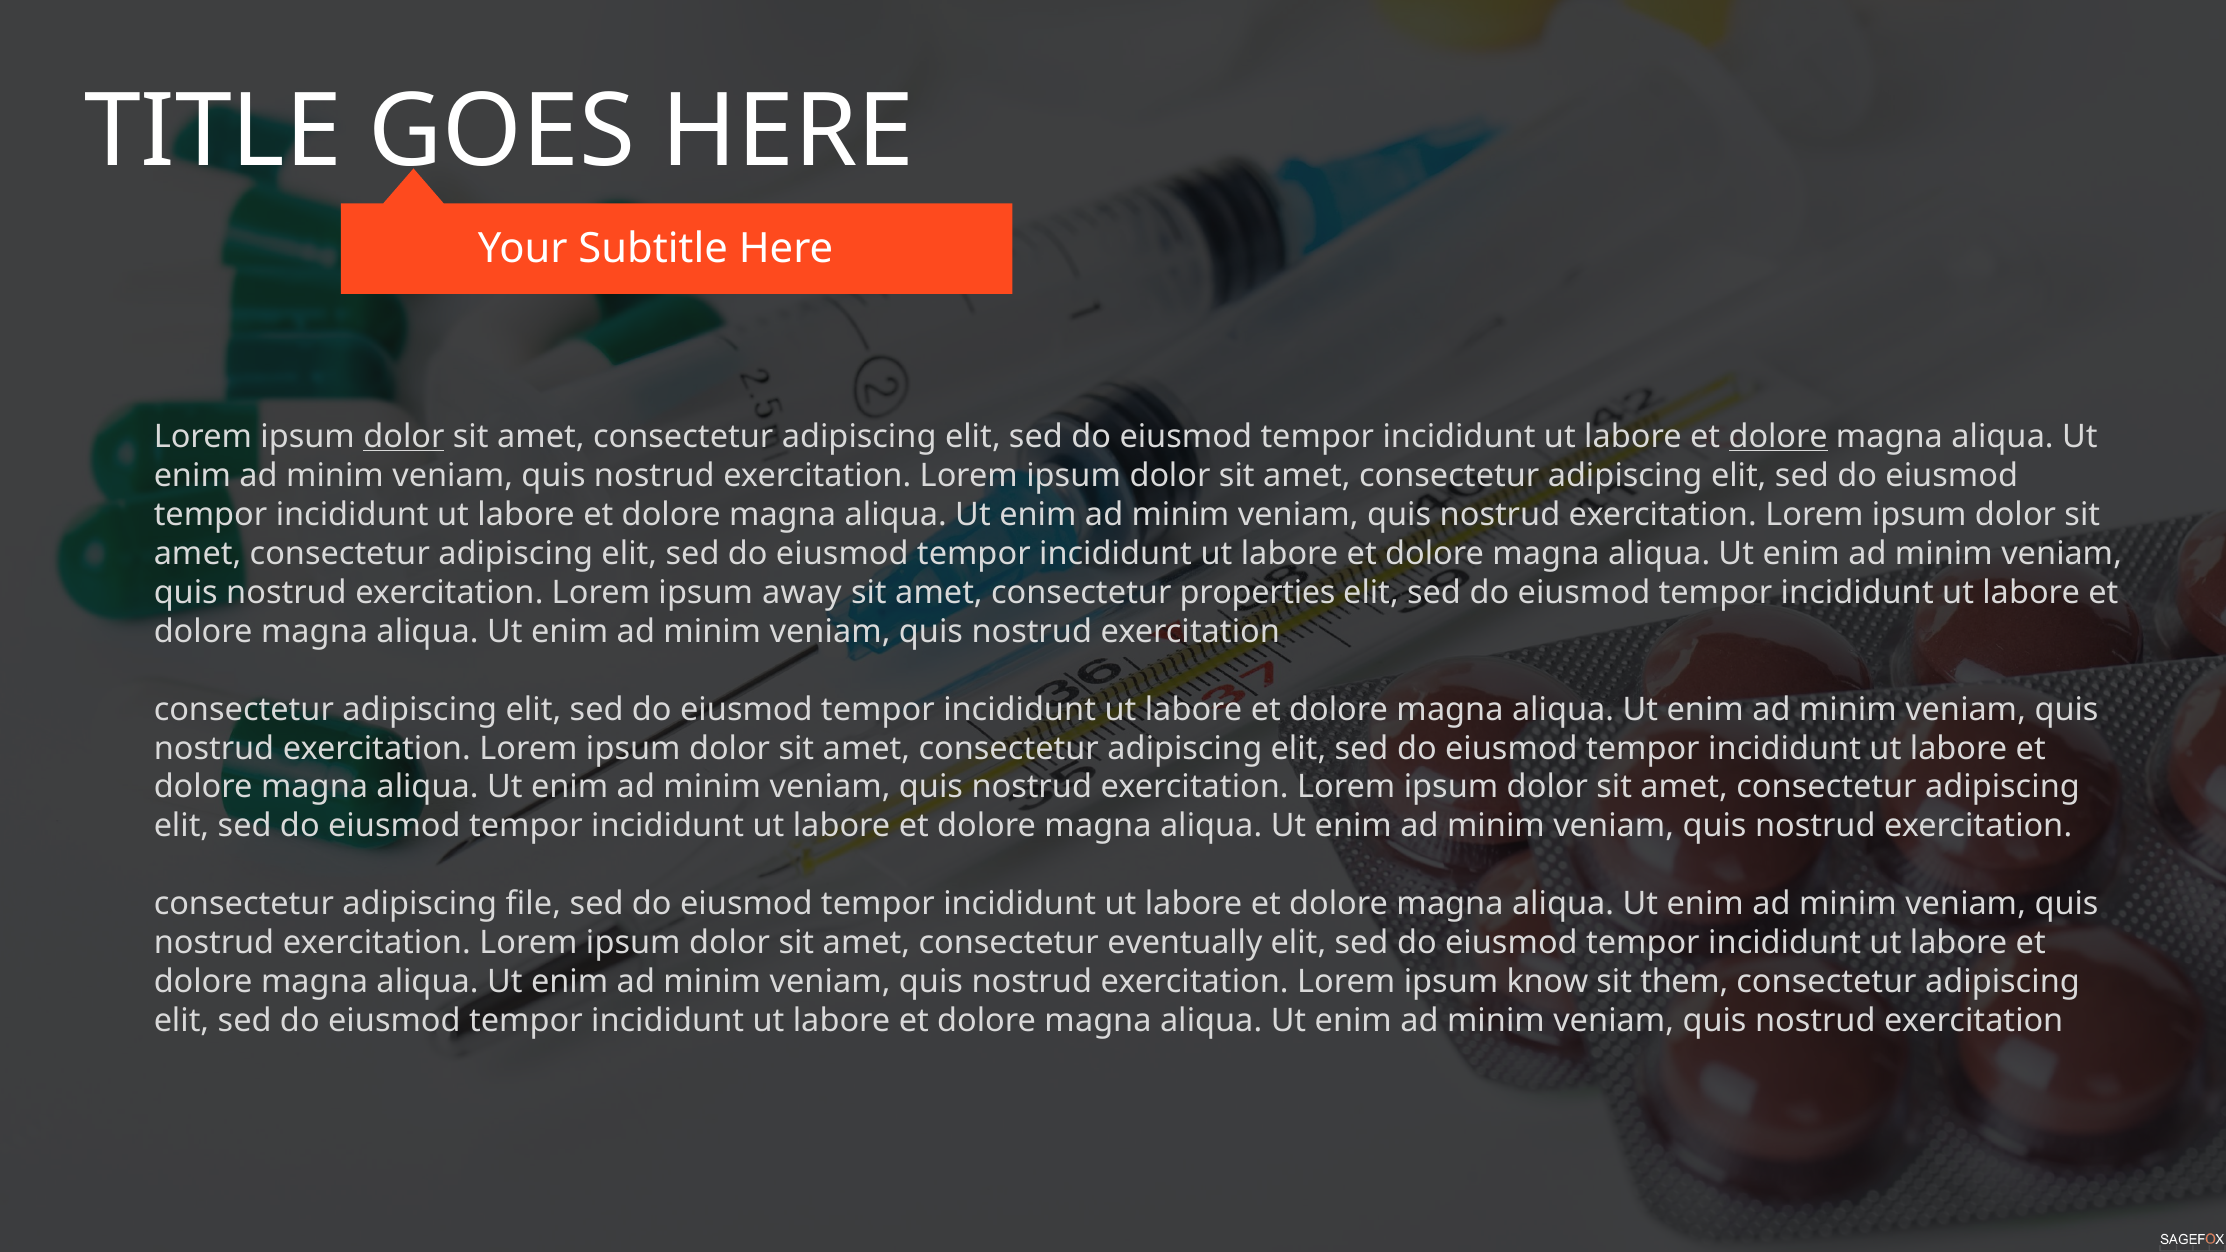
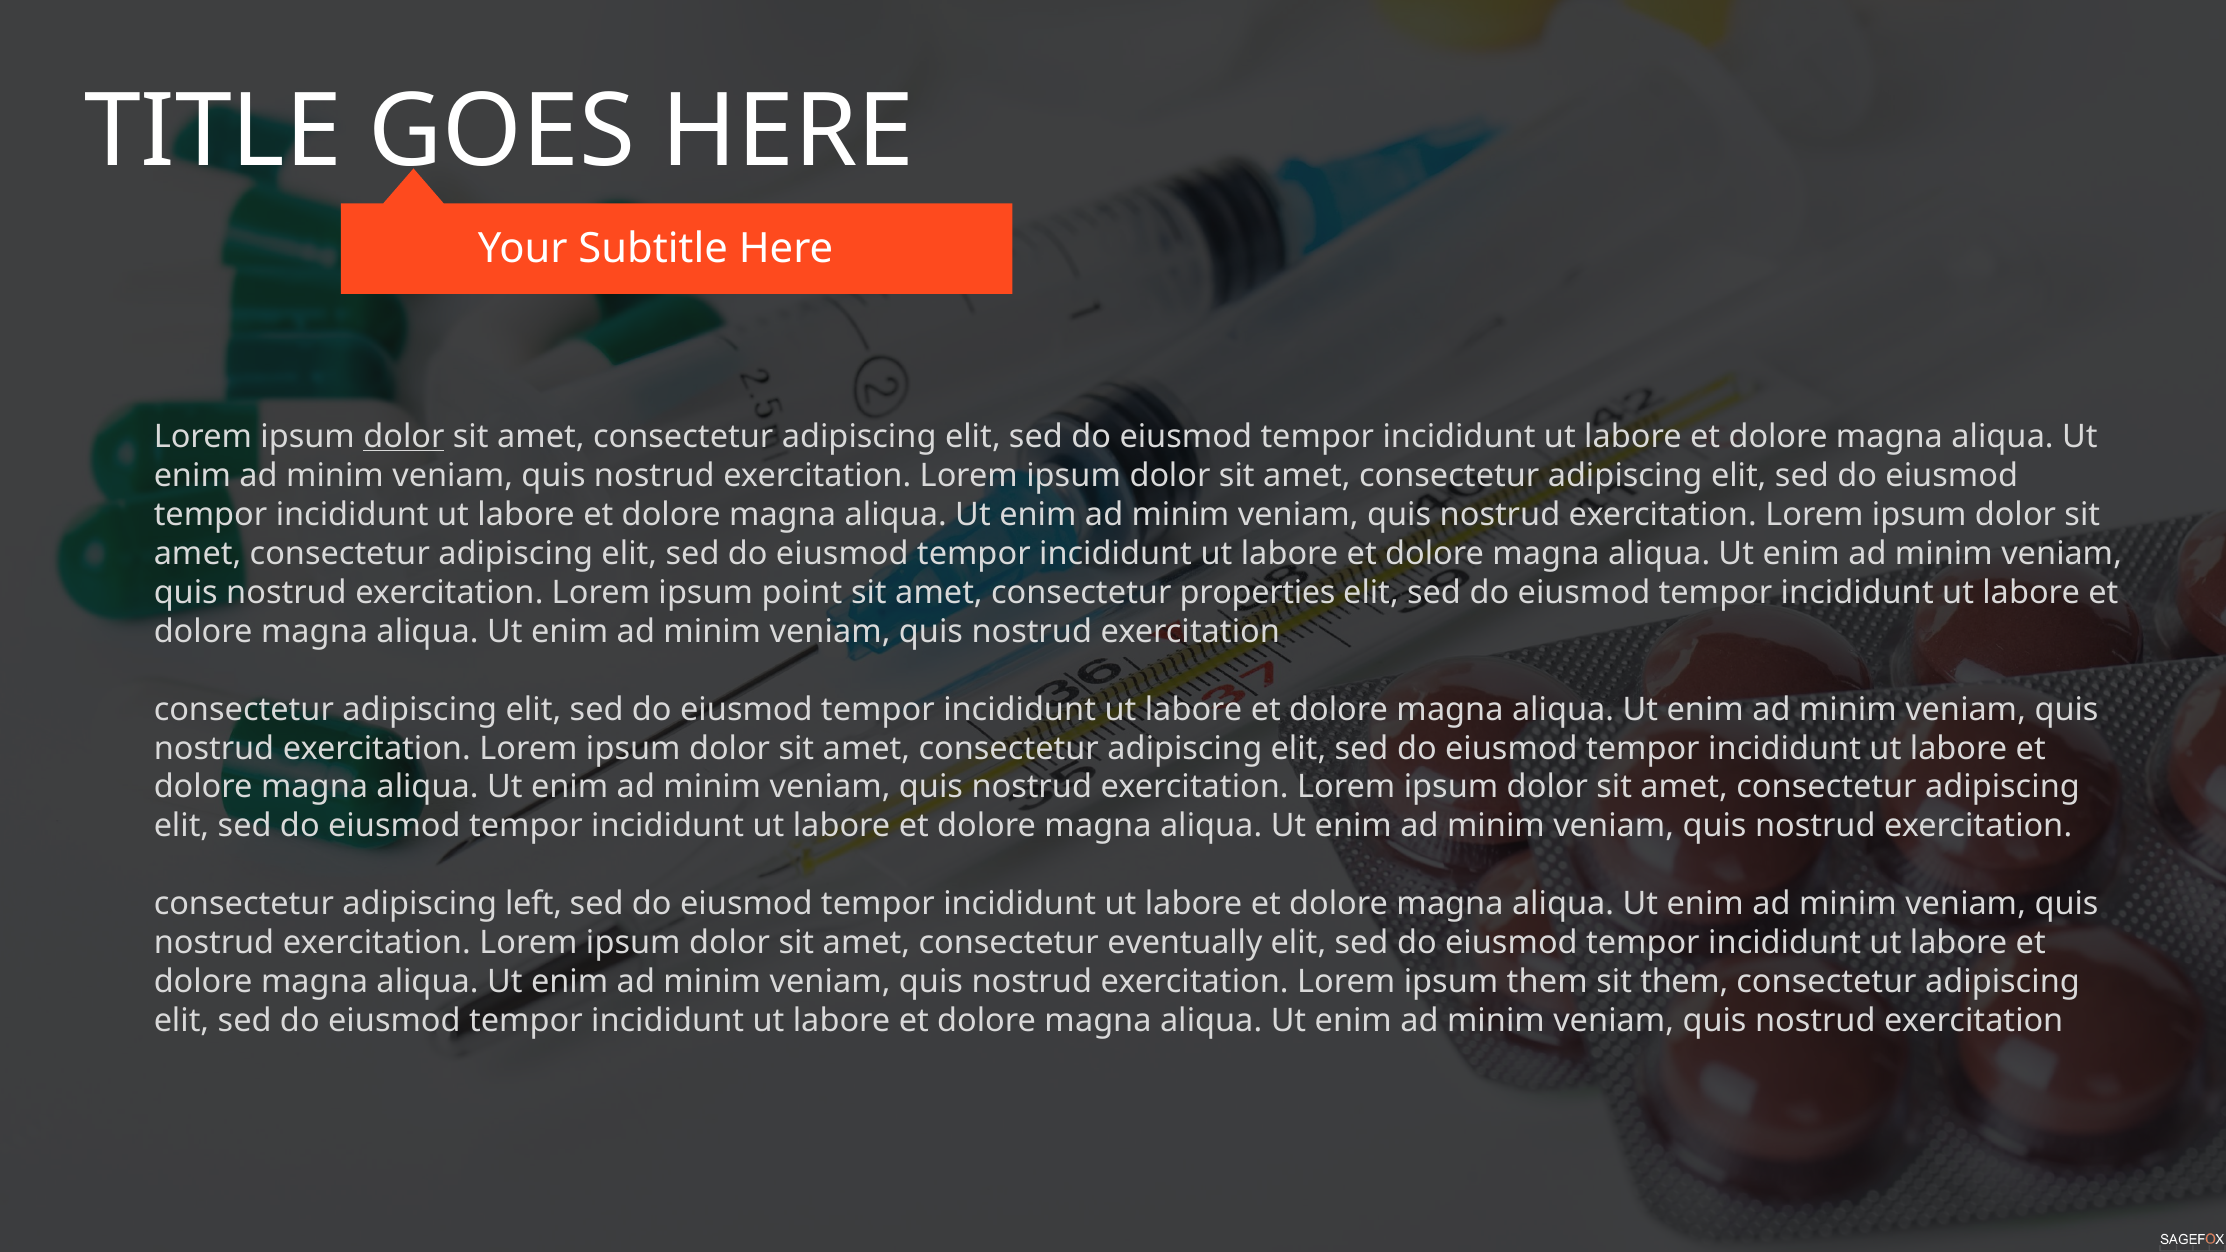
dolore at (1778, 437) underline: present -> none
away: away -> point
file: file -> left
ipsum know: know -> them
